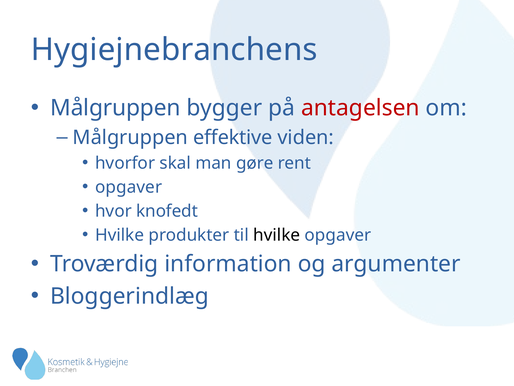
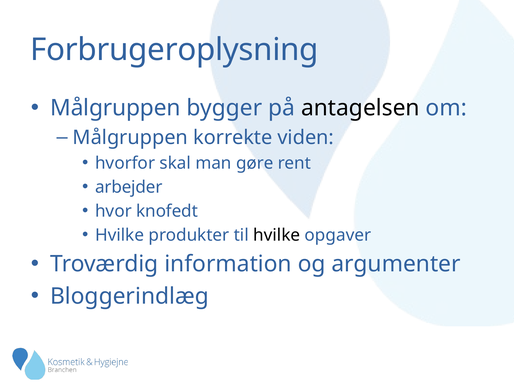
Hygiejnebranchens: Hygiejnebranchens -> Forbrugeroplysning
antagelsen colour: red -> black
effektive: effektive -> korrekte
opgaver at (129, 187): opgaver -> arbejder
